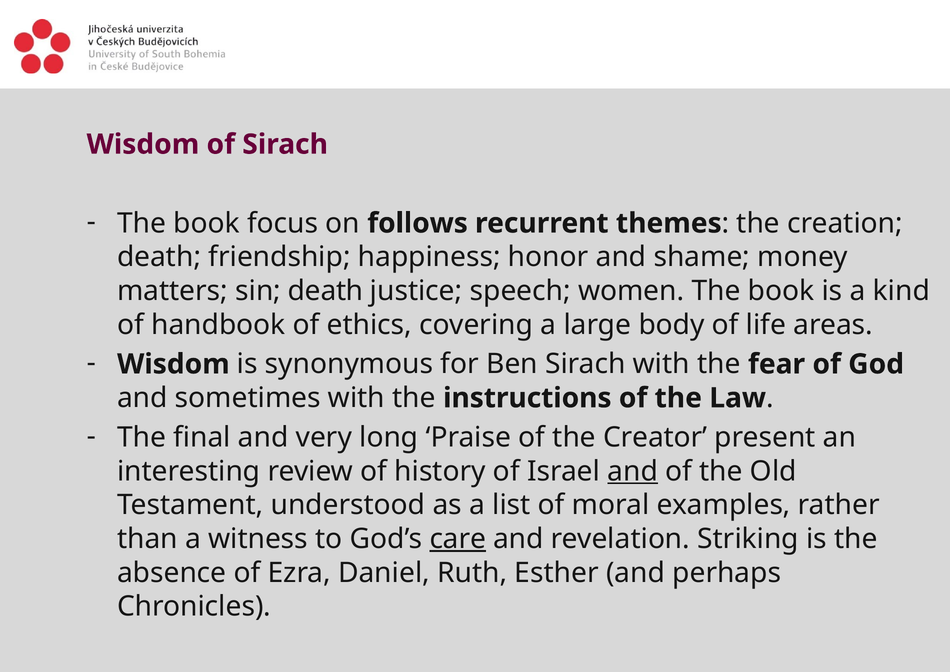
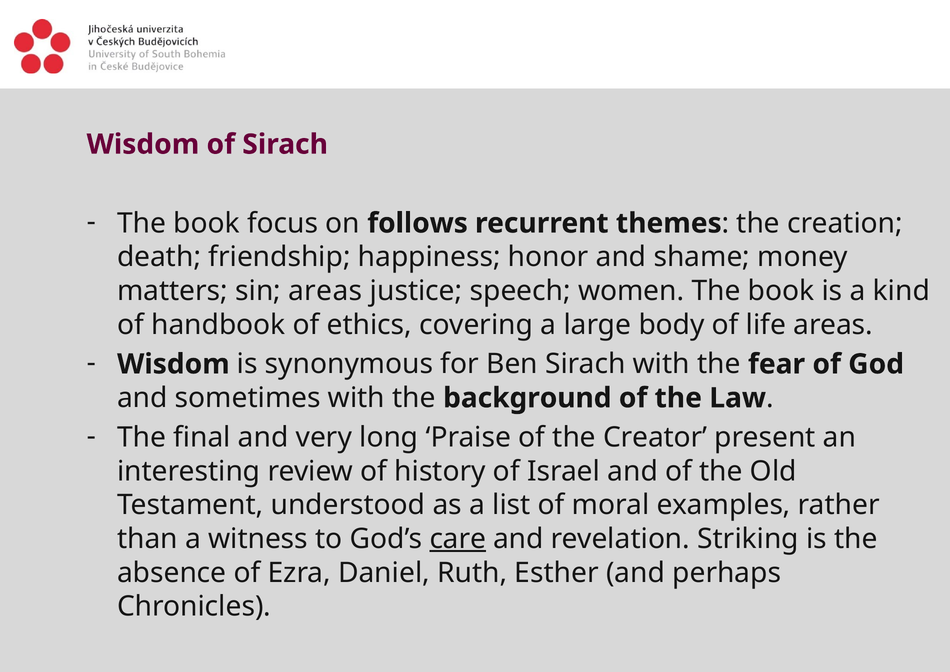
sin death: death -> areas
instructions: instructions -> background
and at (633, 471) underline: present -> none
